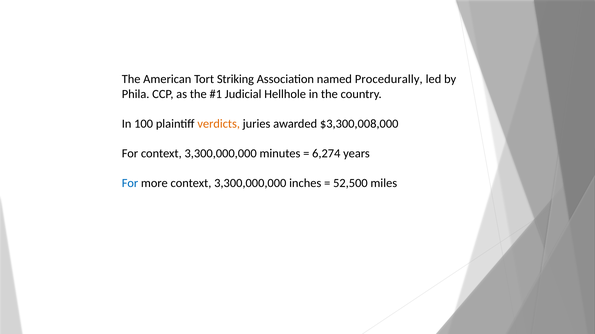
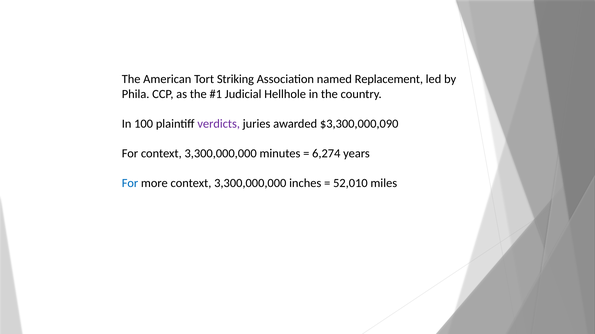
Procedurally: Procedurally -> Replacement
verdicts colour: orange -> purple
$3,300,008,000: $3,300,008,000 -> $3,300,000,090
52,500: 52,500 -> 52,010
